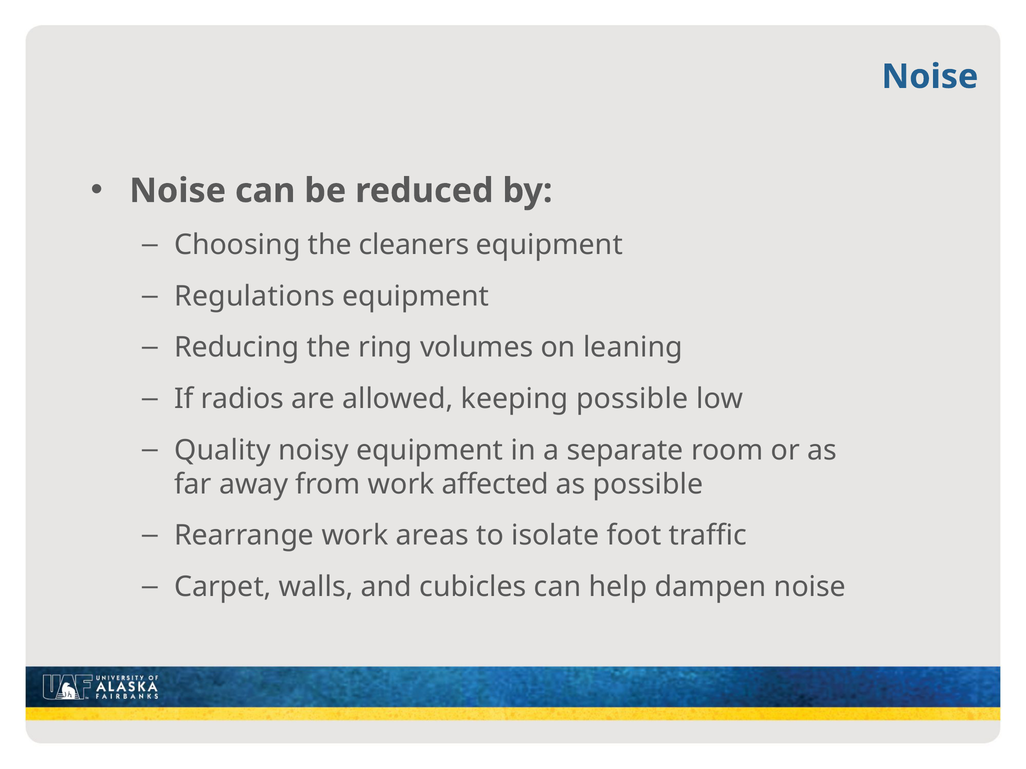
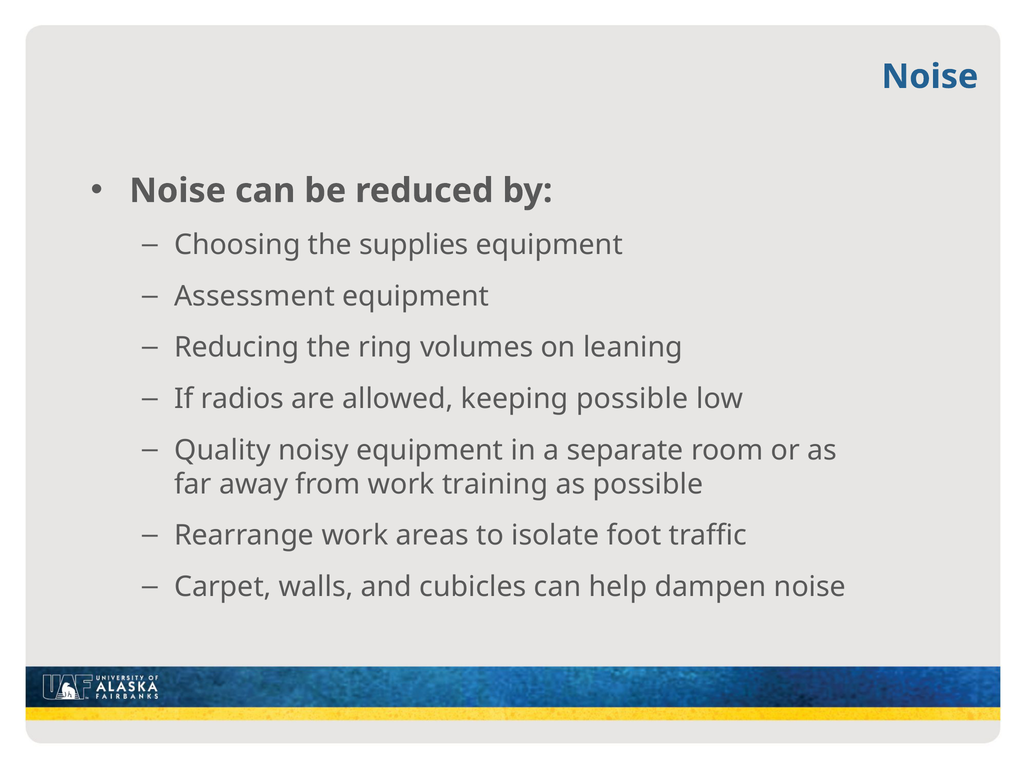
cleaners: cleaners -> supplies
Regulations: Regulations -> Assessment
affected: affected -> training
